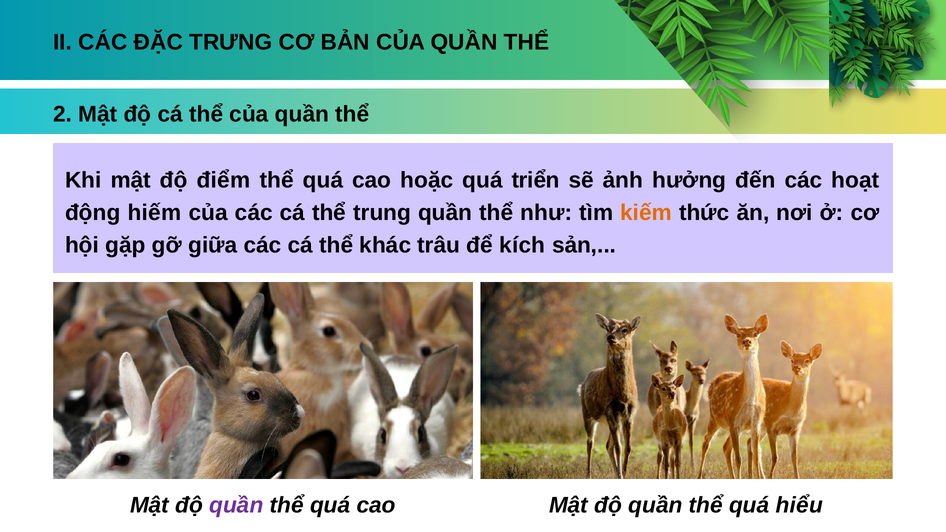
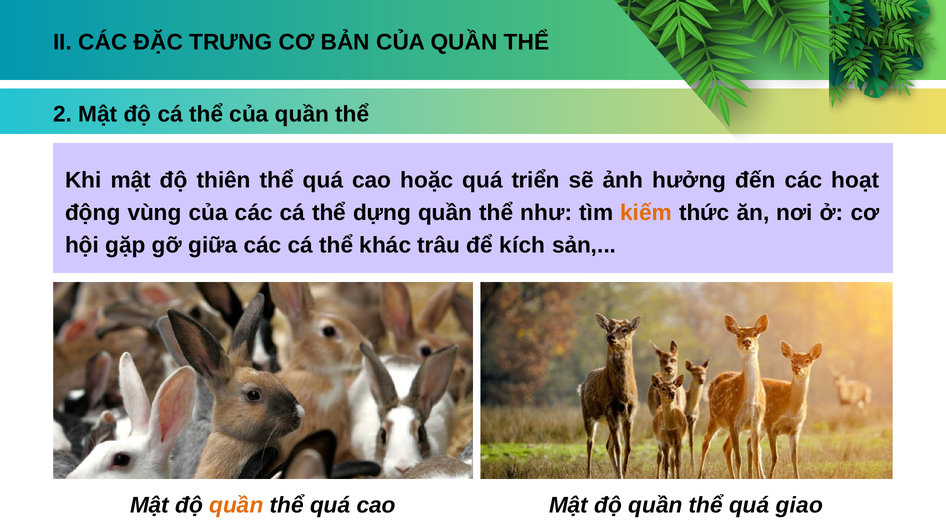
điểm: điểm -> thiên
hiếm: hiếm -> vùng
trung: trung -> dựng
quần at (236, 505) colour: purple -> orange
hiểu: hiểu -> giao
